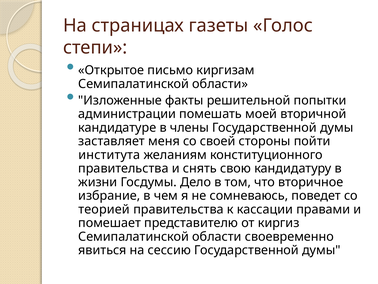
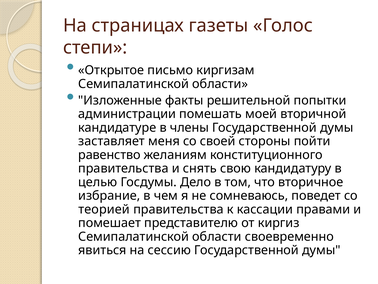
института: института -> равенство
жизни: жизни -> целью
